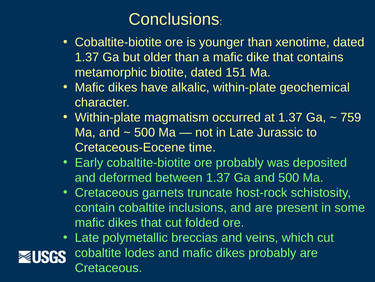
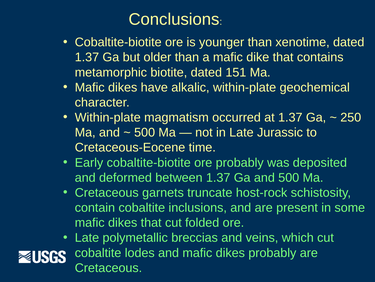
759: 759 -> 250
